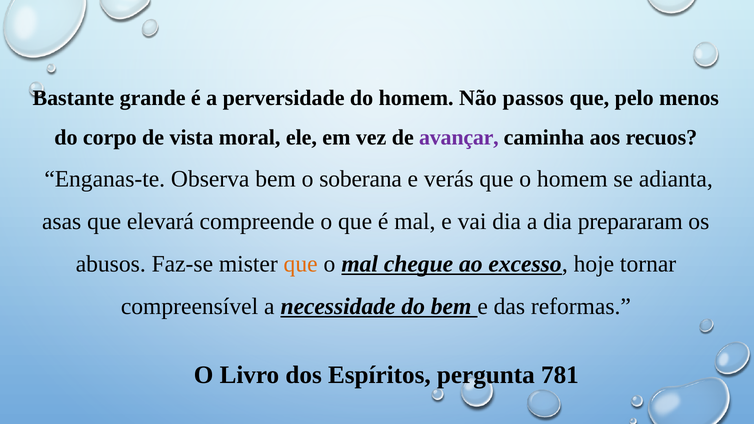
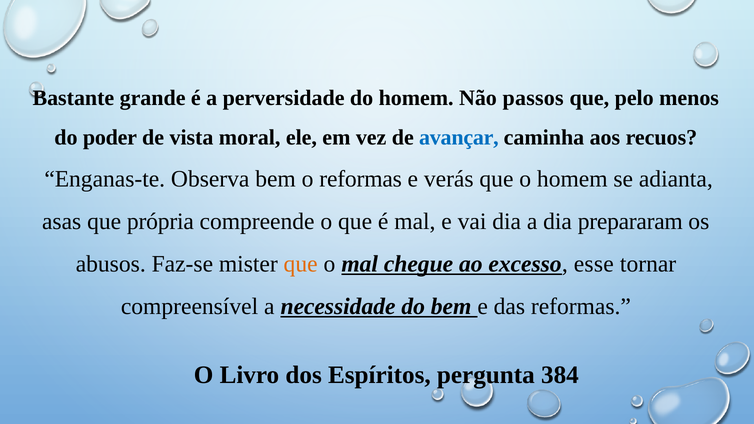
corpo: corpo -> poder
avançar colour: purple -> blue
o soberana: soberana -> reformas
elevará: elevará -> própria
hoje: hoje -> esse
781: 781 -> 384
